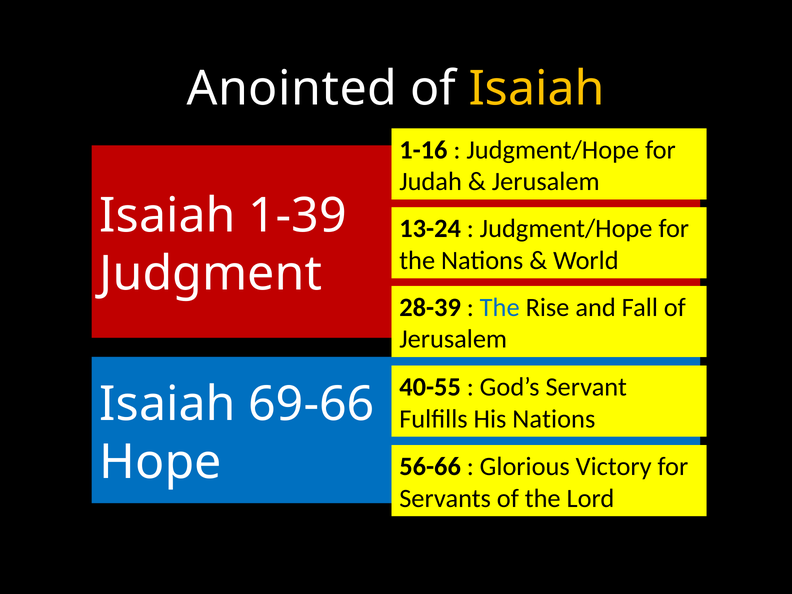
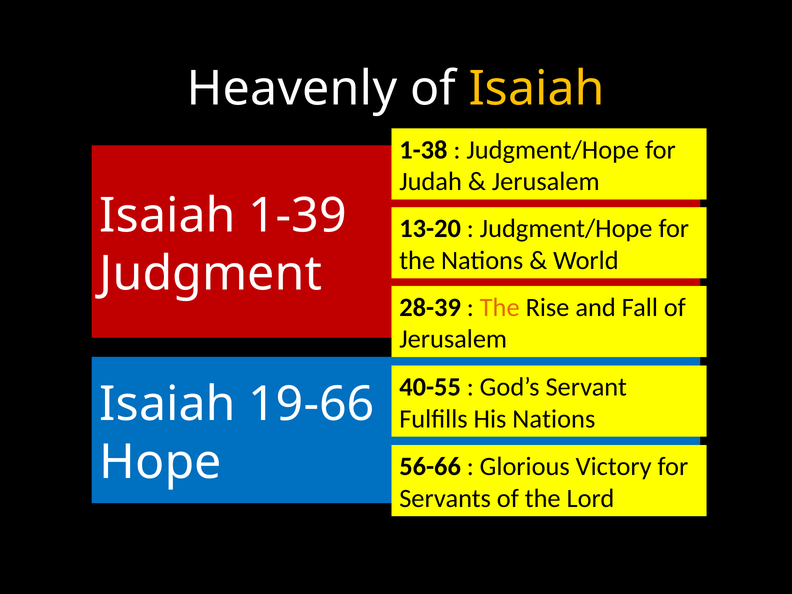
Anointed: Anointed -> Heavenly
1-16: 1-16 -> 1-38
13-24: 13-24 -> 13-20
The at (500, 308) colour: blue -> orange
69-66: 69-66 -> 19-66
